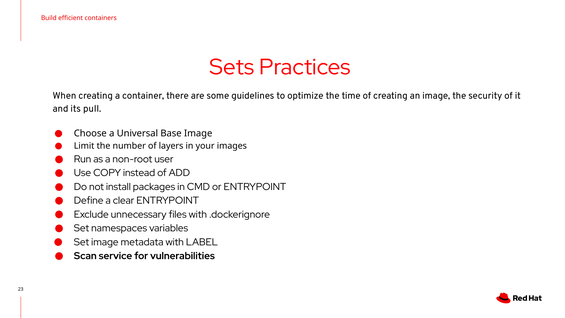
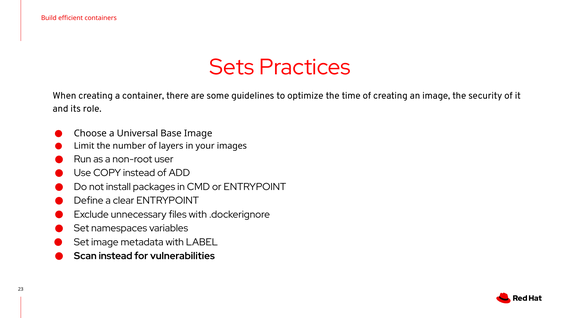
pull: pull -> role
Scan service: service -> instead
